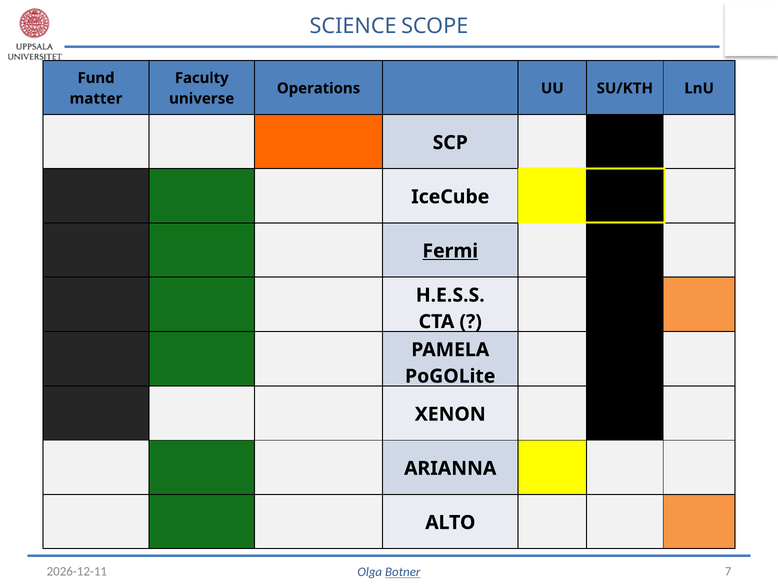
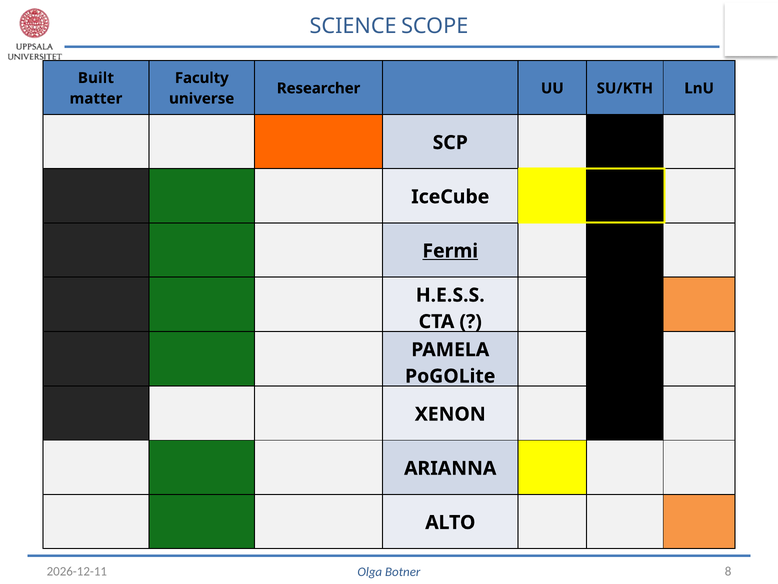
Fund: Fund -> Built
Operations: Operations -> Researcher
7: 7 -> 8
Botner underline: present -> none
